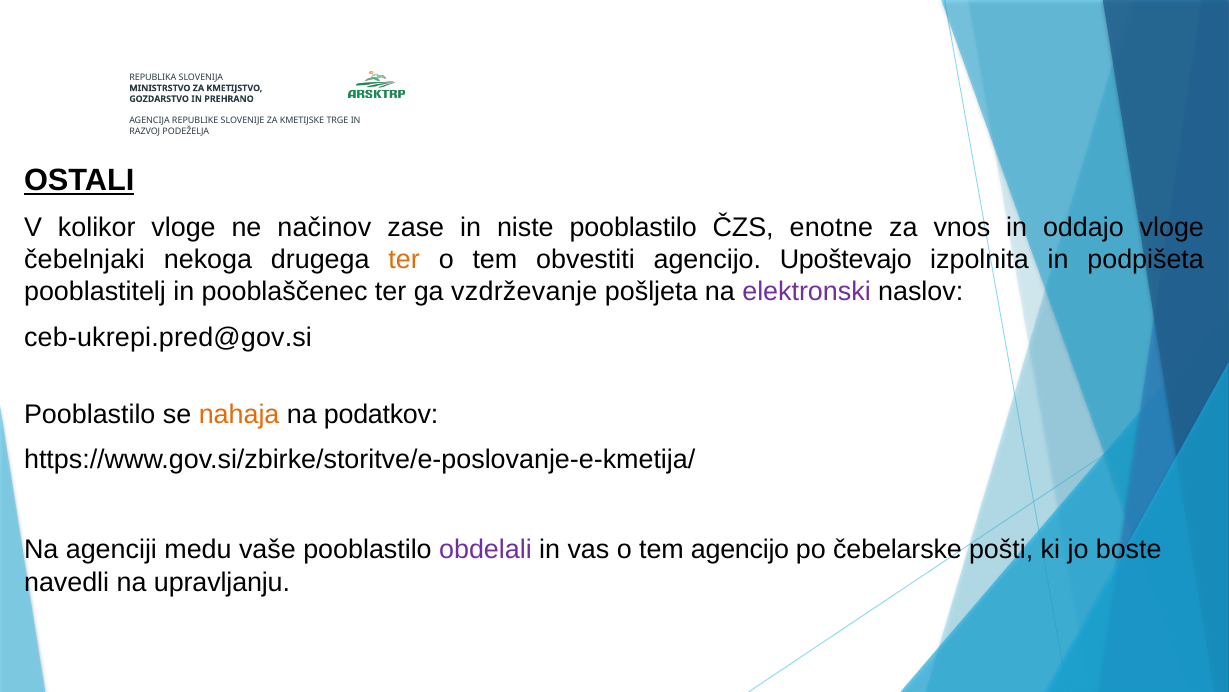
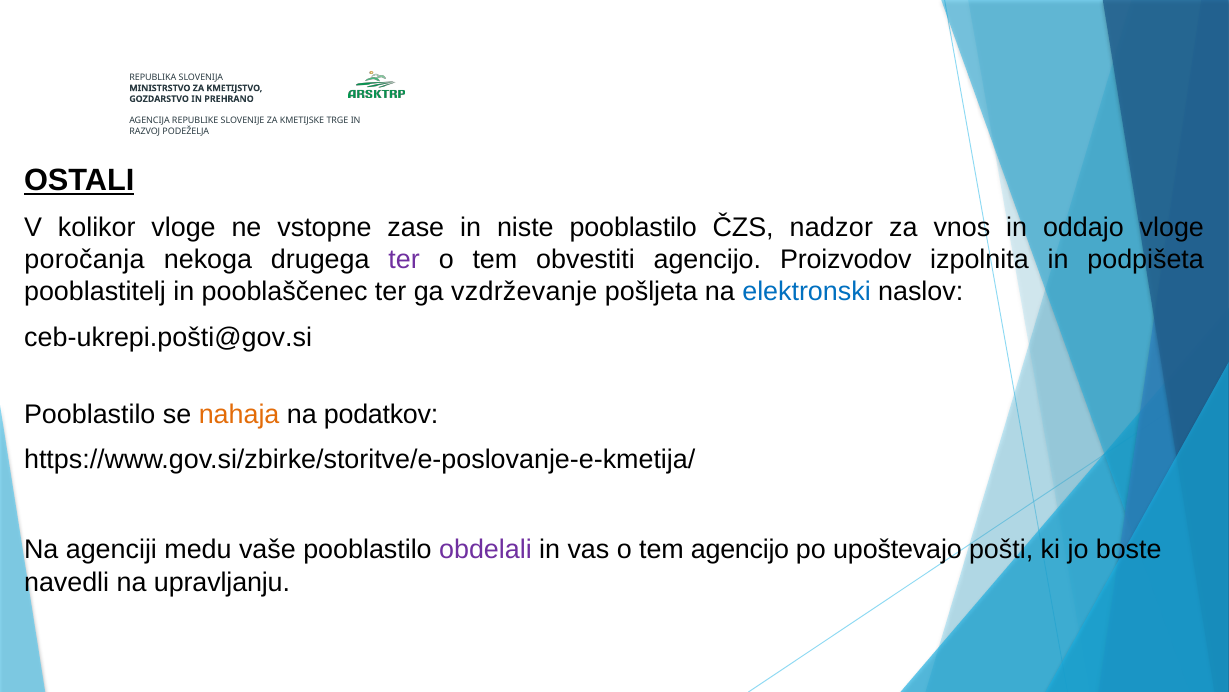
načinov: načinov -> vstopne
enotne: enotne -> nadzor
čebelnjaki: čebelnjaki -> poročanja
ter at (404, 260) colour: orange -> purple
Upoštevajo: Upoštevajo -> Proizvodov
elektronski colour: purple -> blue
ceb-ukrepi.pred@gov.si: ceb-ukrepi.pred@gov.si -> ceb-ukrepi.pošti@gov.si
čebelarske: čebelarske -> upoštevajo
